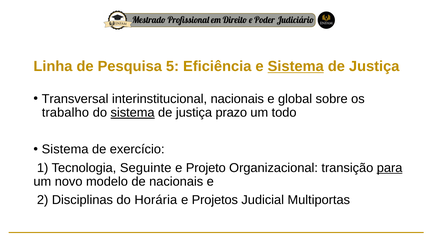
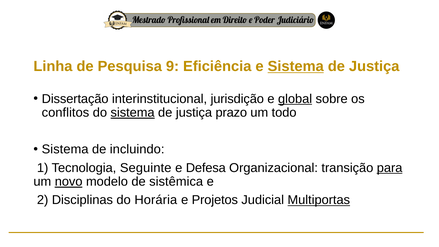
5: 5 -> 9
Transversal: Transversal -> Dissertação
interinstitucional nacionais: nacionais -> jurisdição
global underline: none -> present
trabalho: trabalho -> conflitos
exercício: exercício -> incluindo
Projeto: Projeto -> Defesa
novo underline: none -> present
de nacionais: nacionais -> sistêmica
Multiportas underline: none -> present
